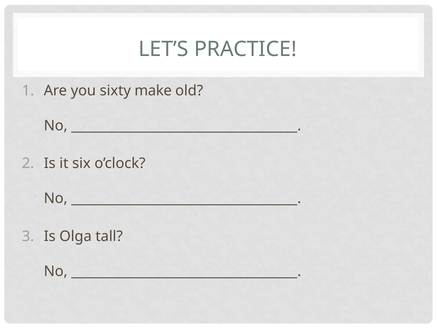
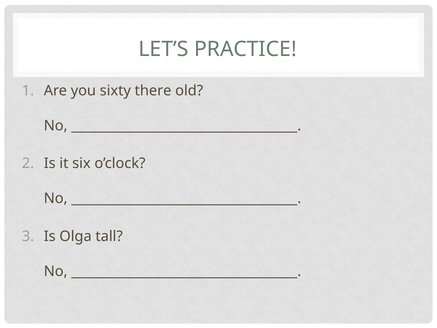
make: make -> there
